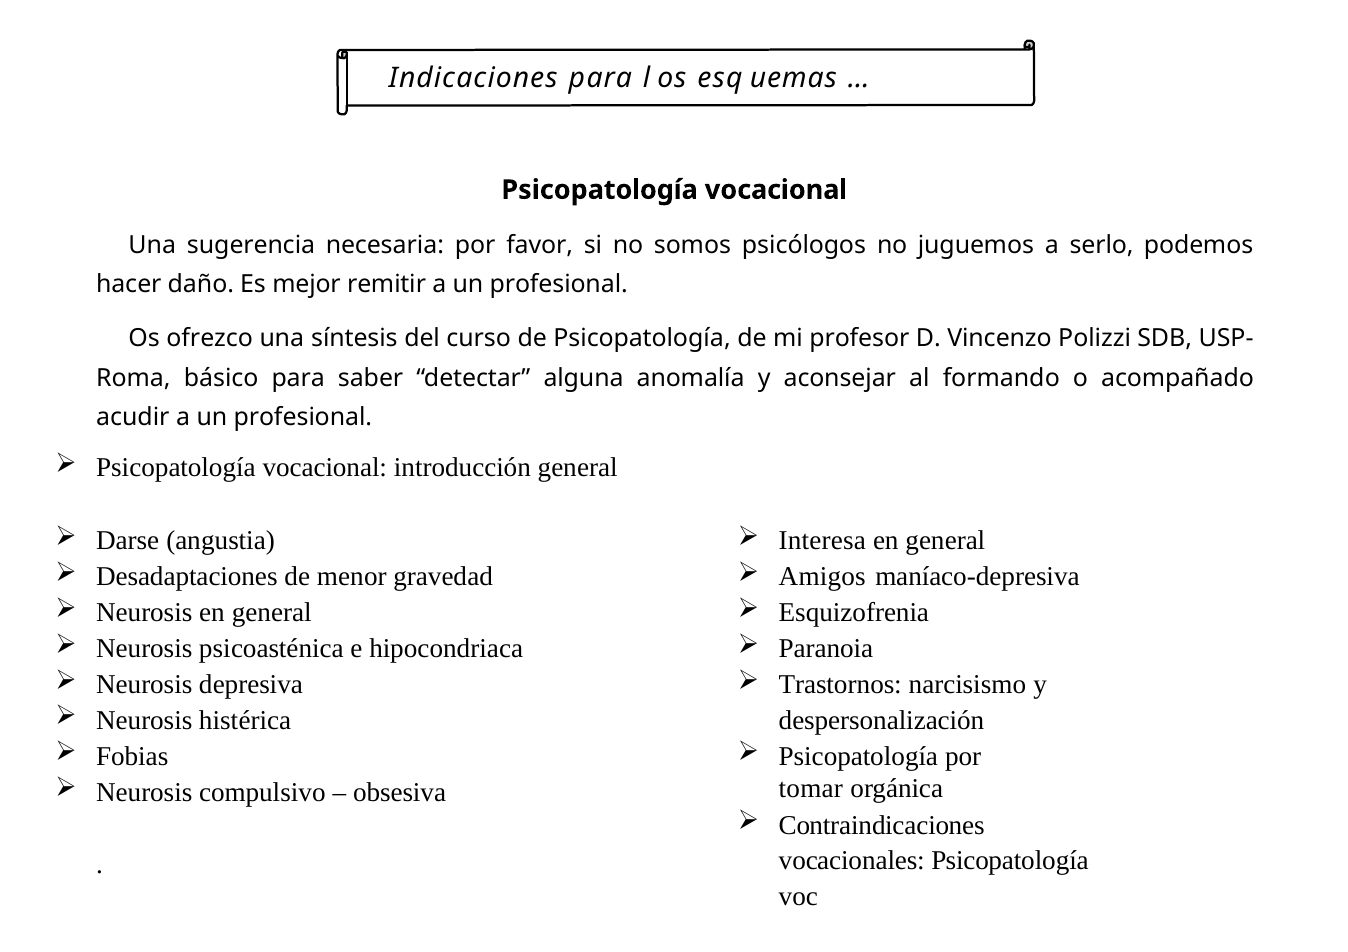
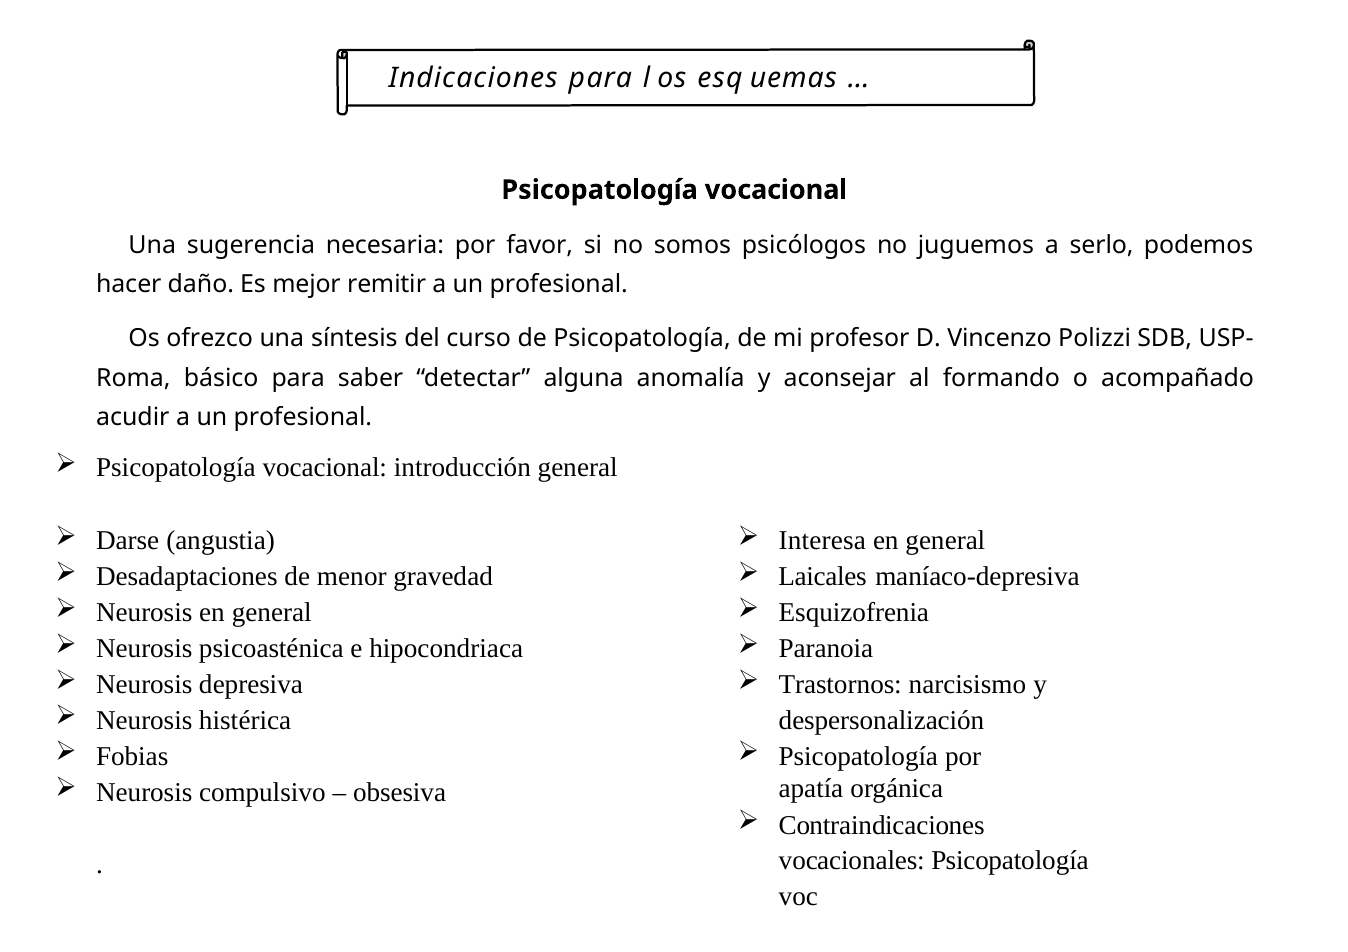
Amigos: Amigos -> Laicales
tomar: tomar -> apatía
